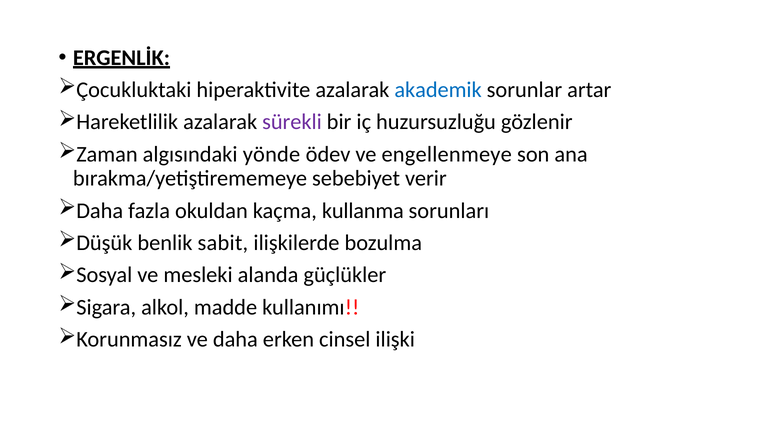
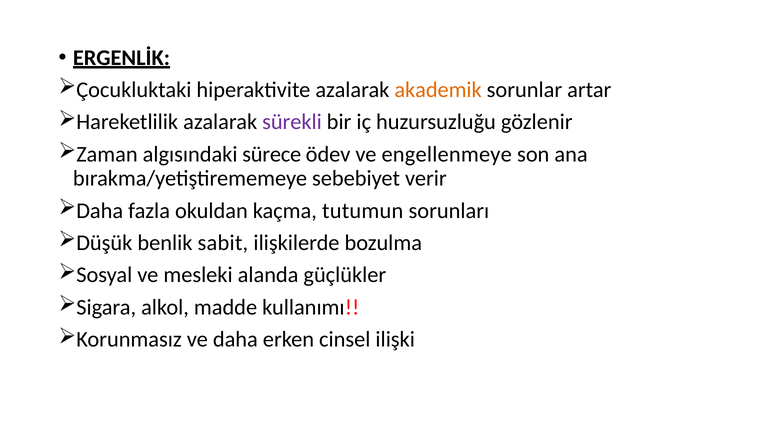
akademik colour: blue -> orange
yönde: yönde -> sürece
kullanma: kullanma -> tutumun
